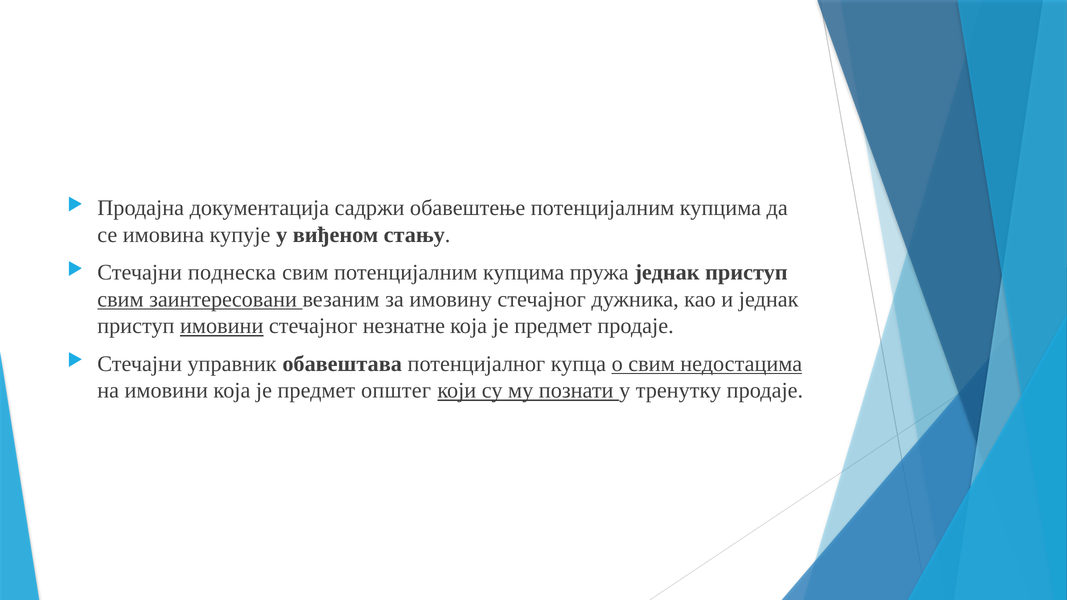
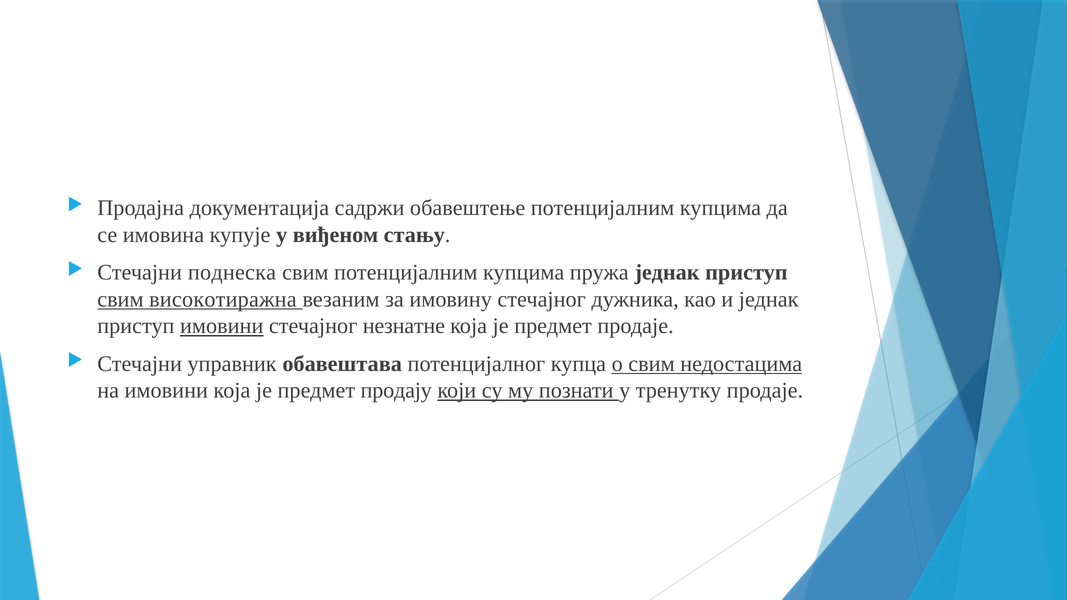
заинтересовани: заинтересовани -> високотиражна
општег: општег -> продају
